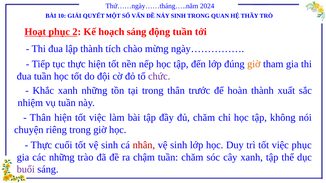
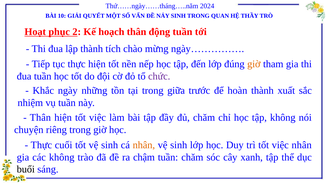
hoạch sáng: sáng -> thân
Khắc xanh: xanh -> ngày
trong thân: thân -> giữa
nhân at (144, 145) colour: red -> orange
việc phục: phục -> nhân
các những: những -> không
buổi colour: purple -> black
